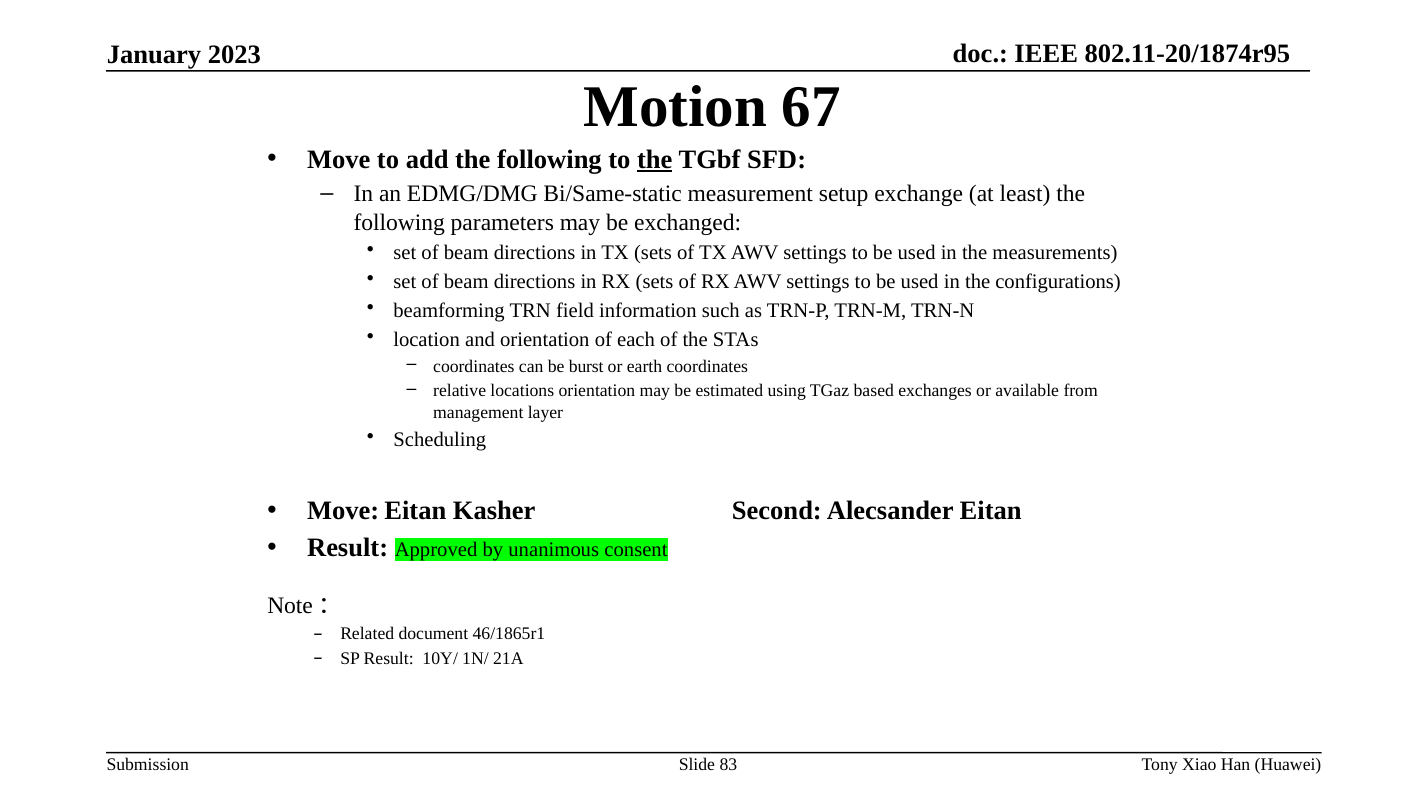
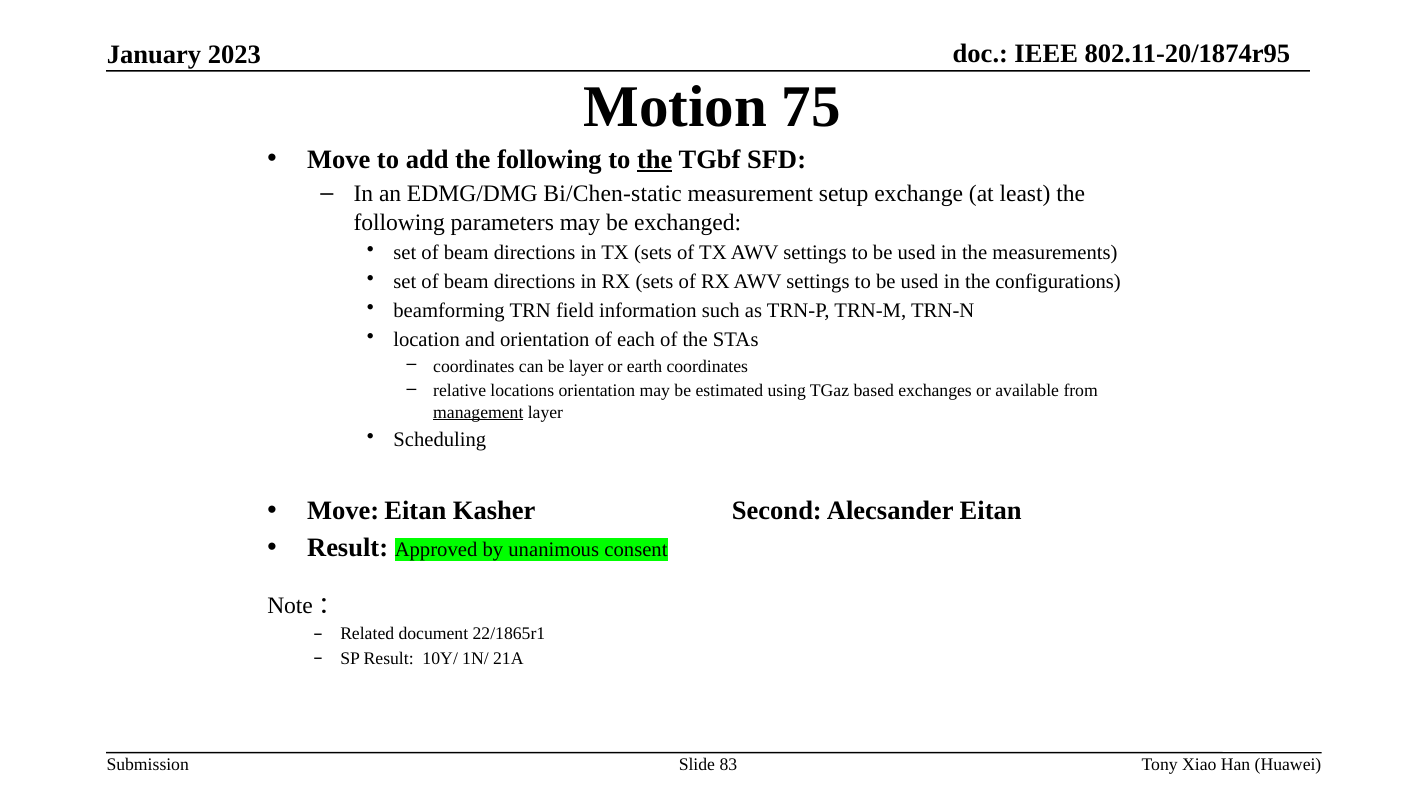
67: 67 -> 75
Bi/Same-static: Bi/Same-static -> Bi/Chen-static
be burst: burst -> layer
management underline: none -> present
46/1865r1: 46/1865r1 -> 22/1865r1
